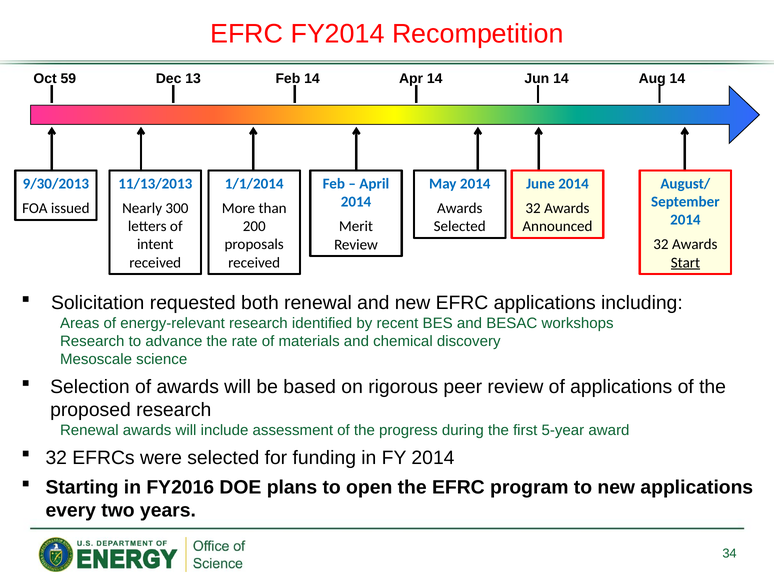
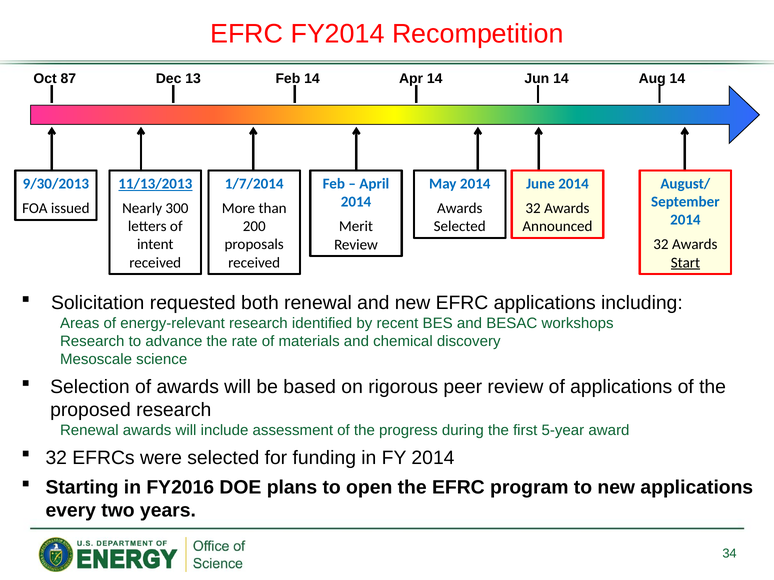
59: 59 -> 87
11/13/2013 underline: none -> present
1/1/2014: 1/1/2014 -> 1/7/2014
